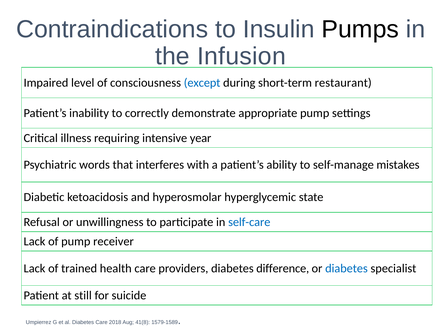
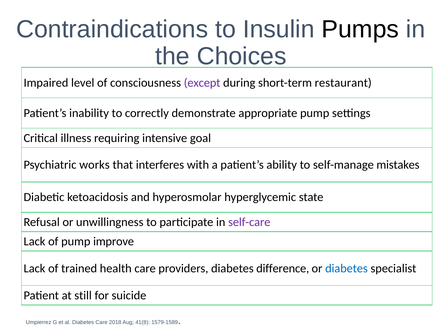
Infusion: Infusion -> Choices
except colour: blue -> purple
year: year -> goal
words: words -> works
self-care colour: blue -> purple
receiver: receiver -> improve
